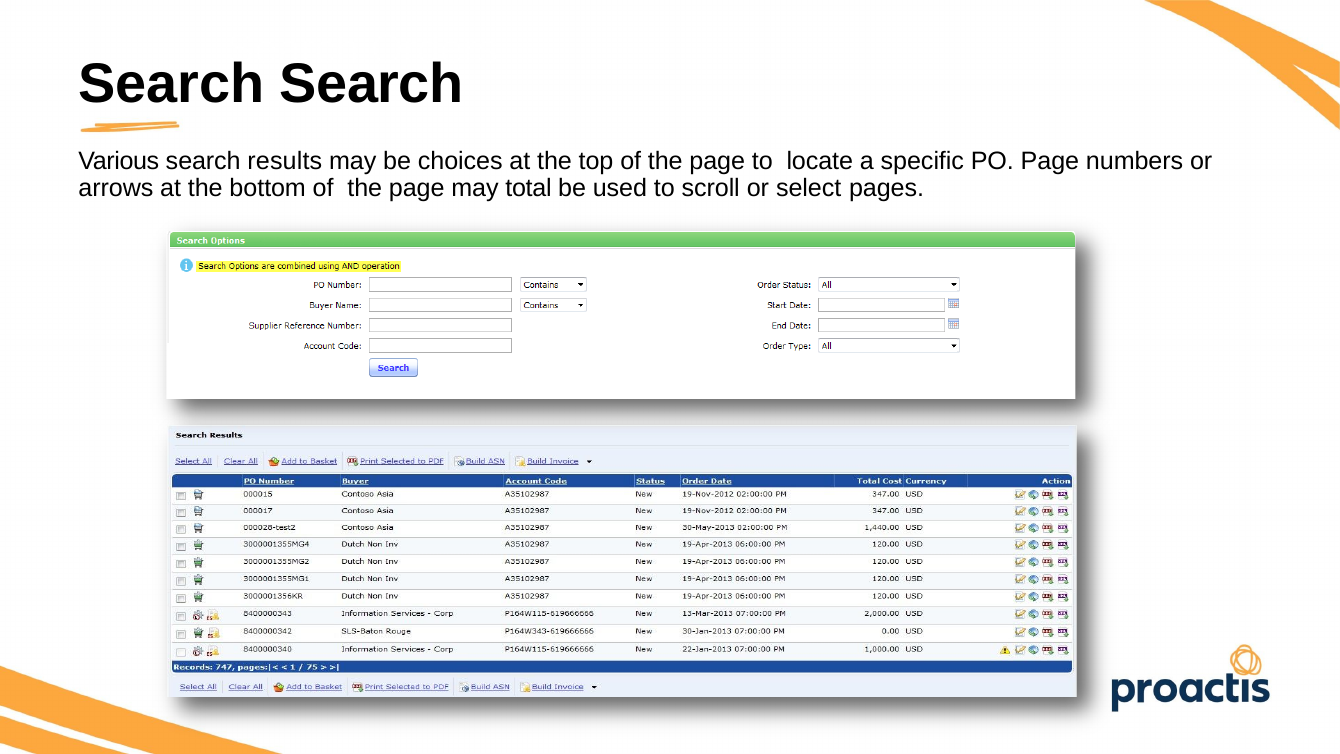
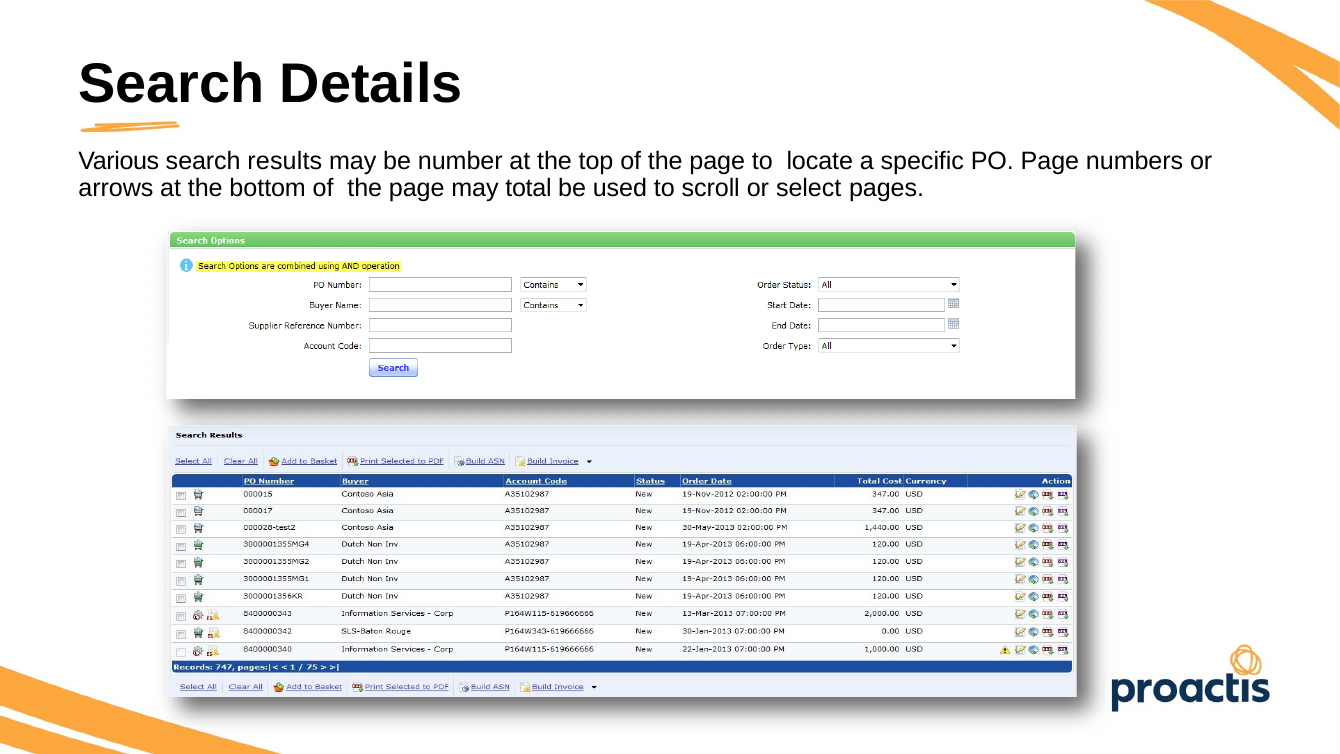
Search Search: Search -> Details
choices: choices -> number
